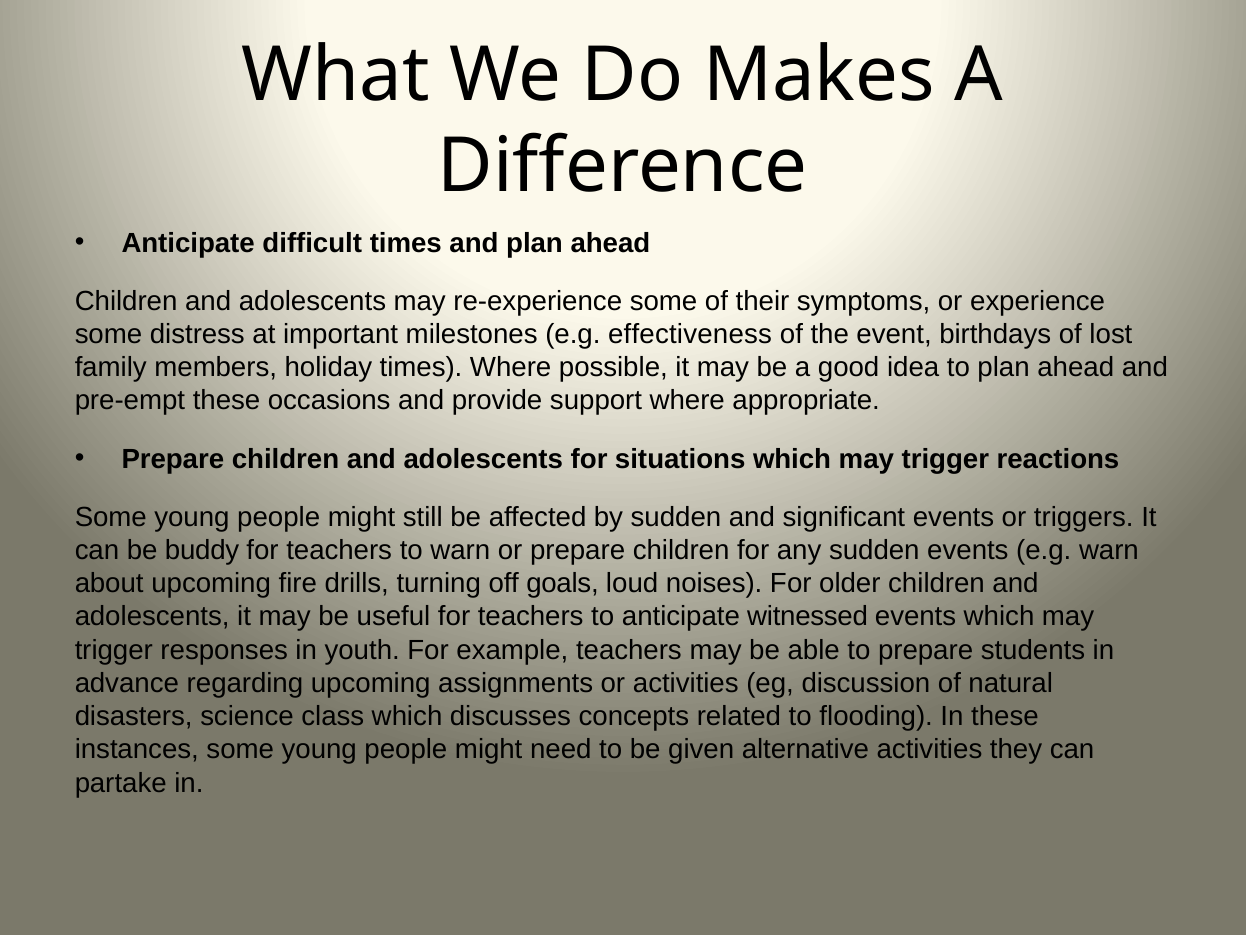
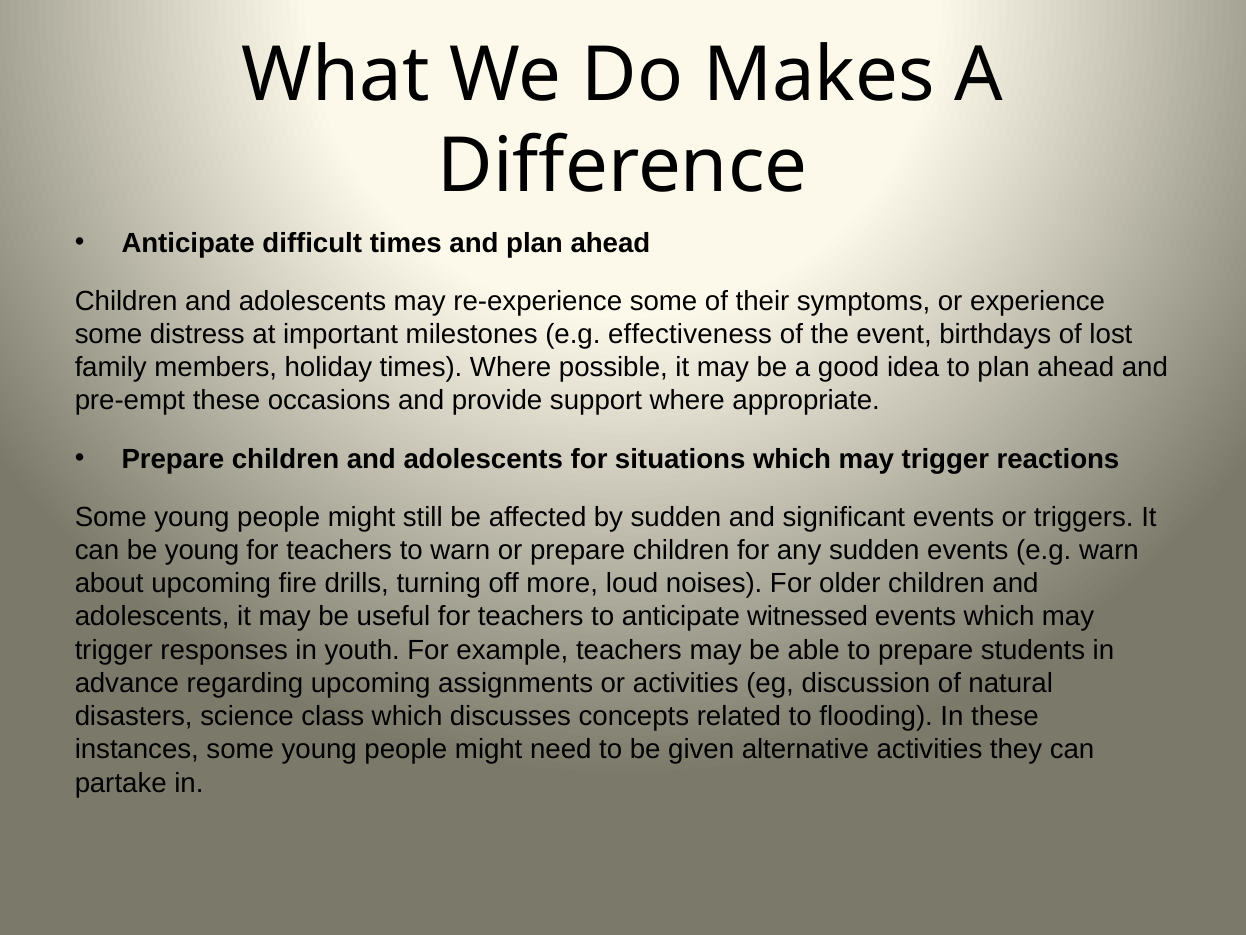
be buddy: buddy -> young
goals: goals -> more
